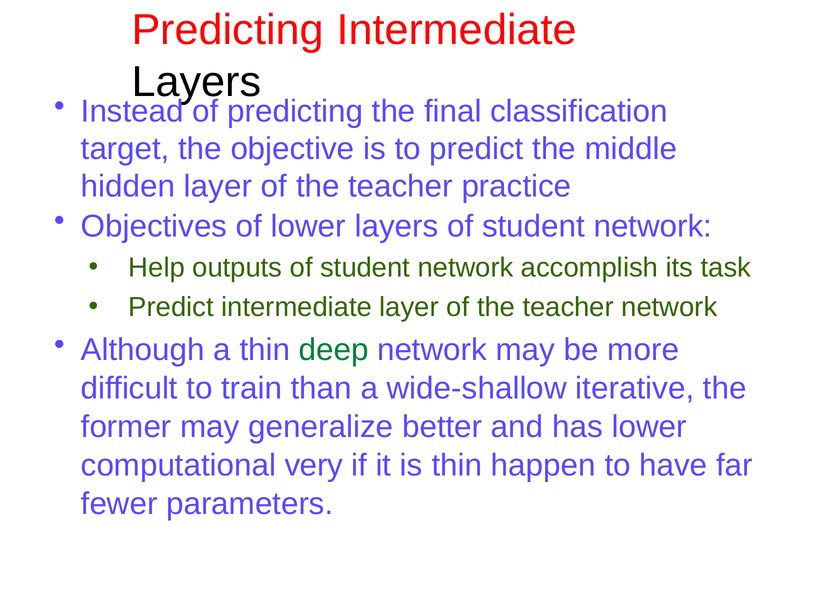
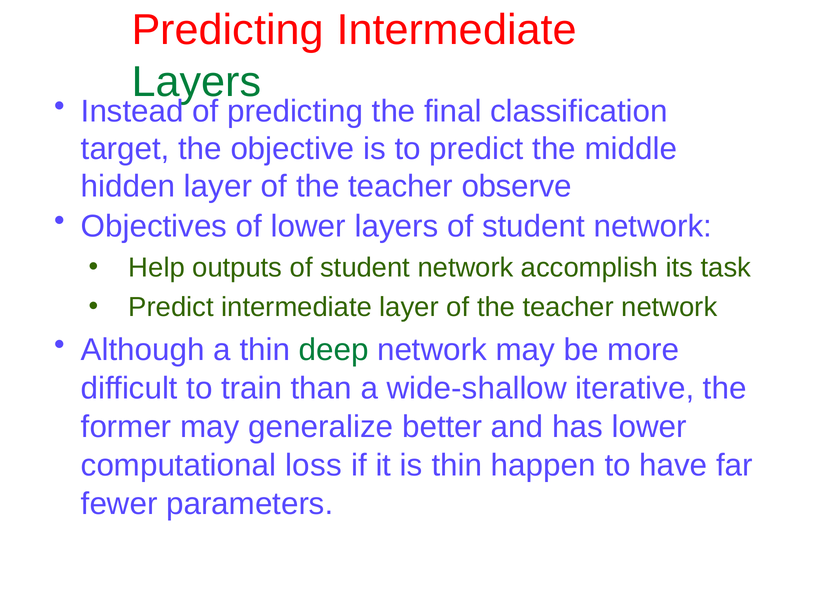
Layers at (196, 82) colour: black -> green
practice: practice -> observe
very: very -> loss
